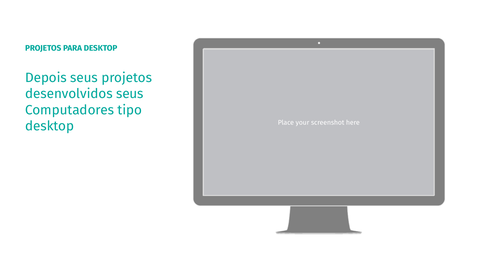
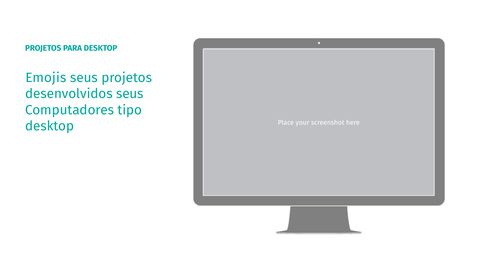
Depois: Depois -> Emojis
